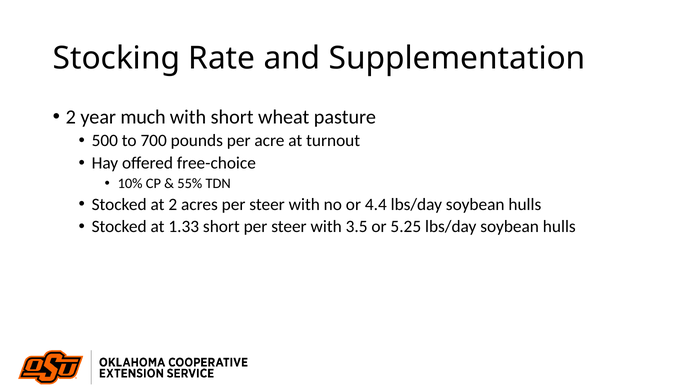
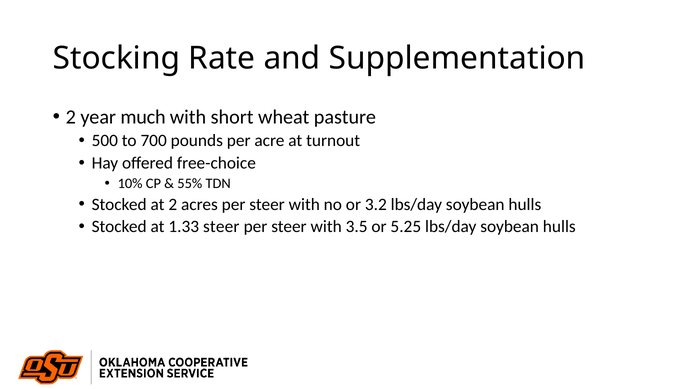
4.4: 4.4 -> 3.2
1.33 short: short -> steer
